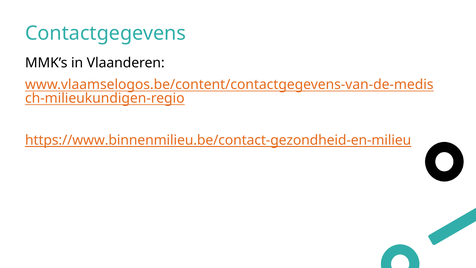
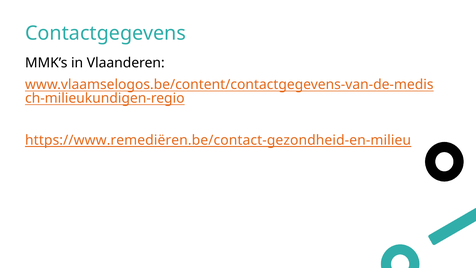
https://www.binnenmilieu.be/contact-gezondheid-en-milieu: https://www.binnenmilieu.be/contact-gezondheid-en-milieu -> https://www.remediëren.be/contact-gezondheid-en-milieu
